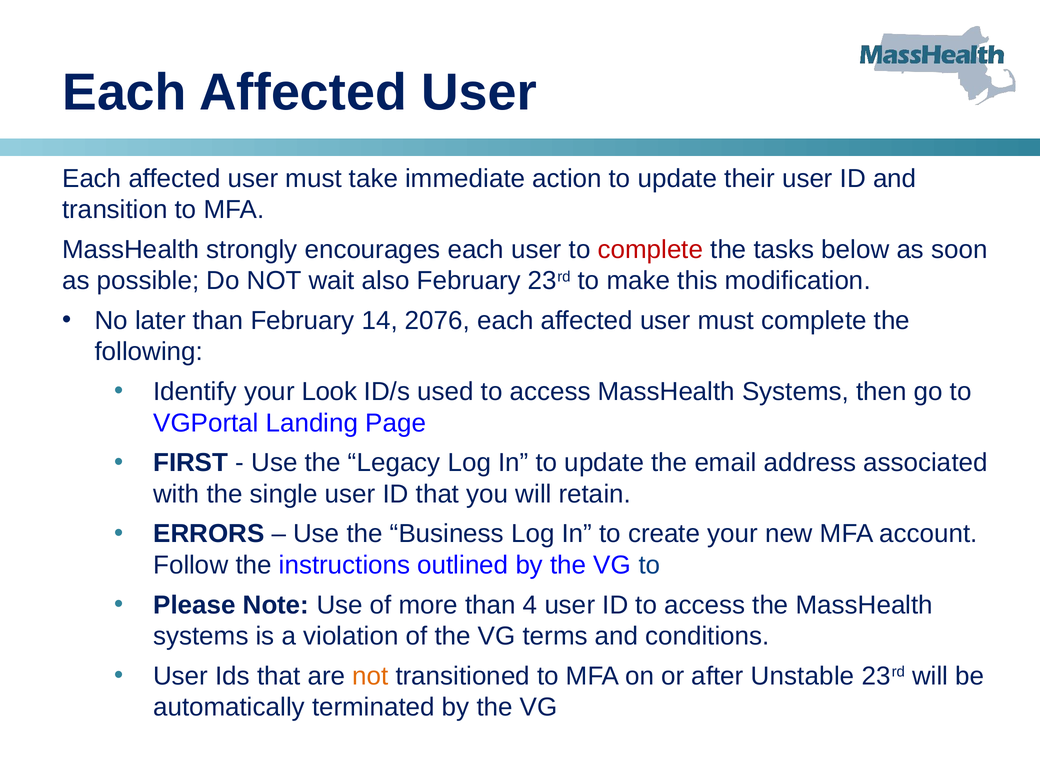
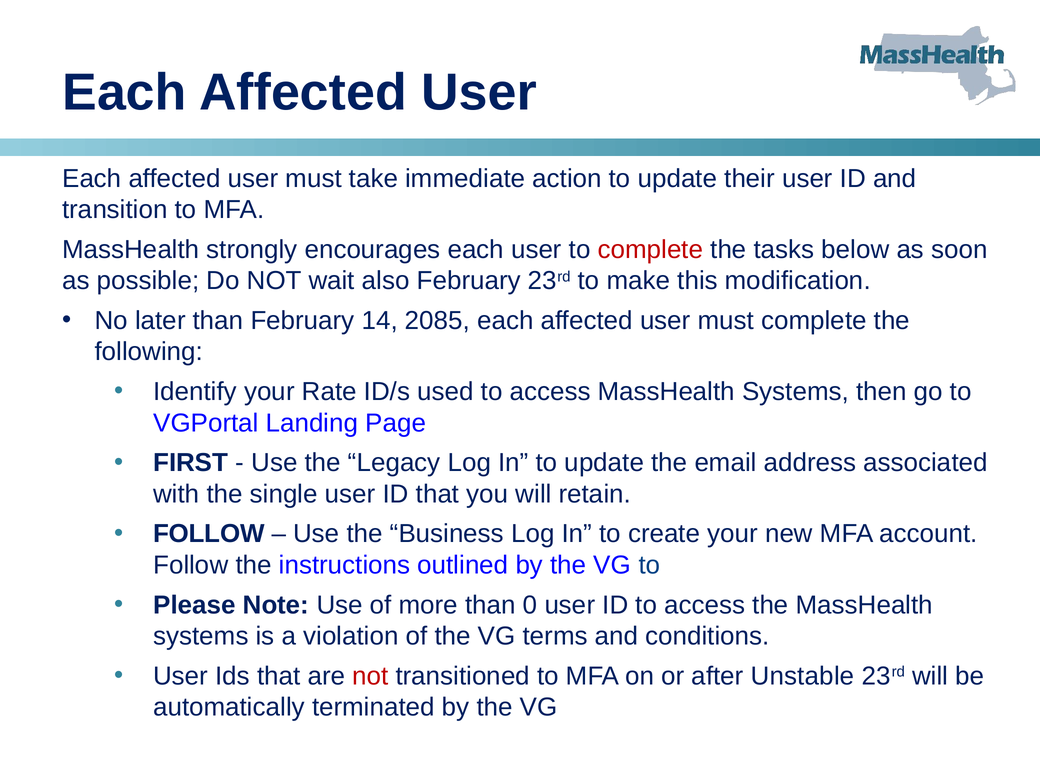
2076: 2076 -> 2085
Look: Look -> Rate
ERRORS at (209, 534): ERRORS -> FOLLOW
4: 4 -> 0
not at (370, 676) colour: orange -> red
